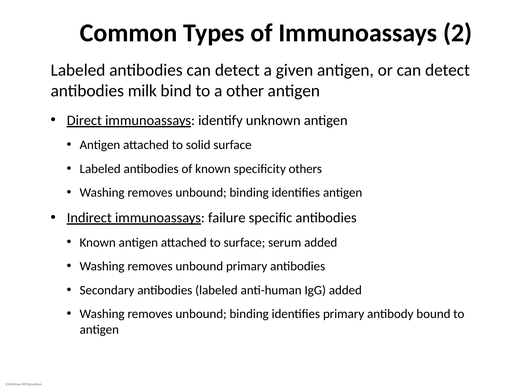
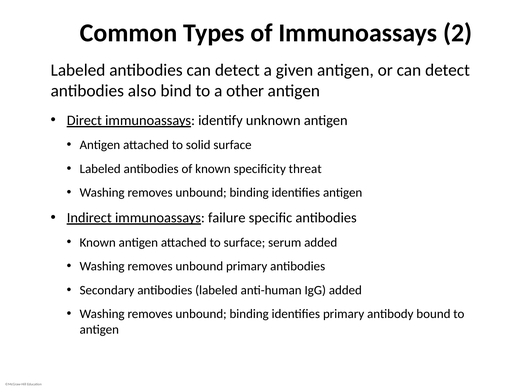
milk: milk -> also
others: others -> threat
